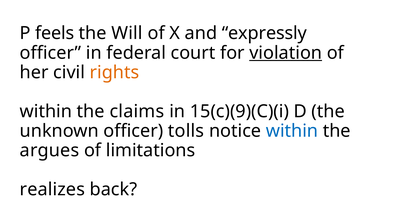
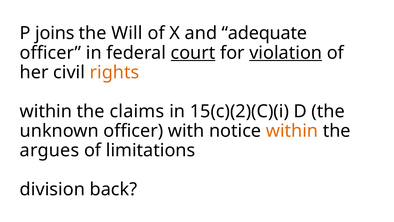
feels: feels -> joins
expressly: expressly -> adequate
court underline: none -> present
15(c)(9)(C)(i: 15(c)(9)(C)(i -> 15(c)(2)(C)(i
tolls: tolls -> with
within at (292, 131) colour: blue -> orange
realizes: realizes -> division
